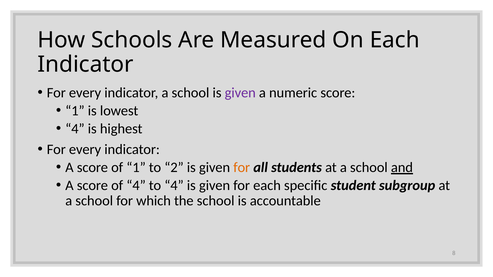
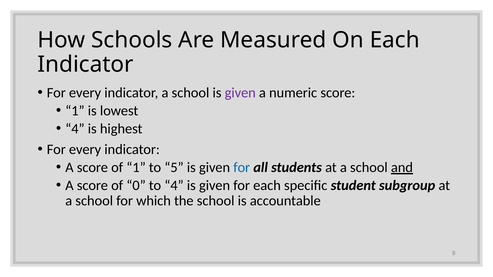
2: 2 -> 5
for at (242, 168) colour: orange -> blue
of 4: 4 -> 0
